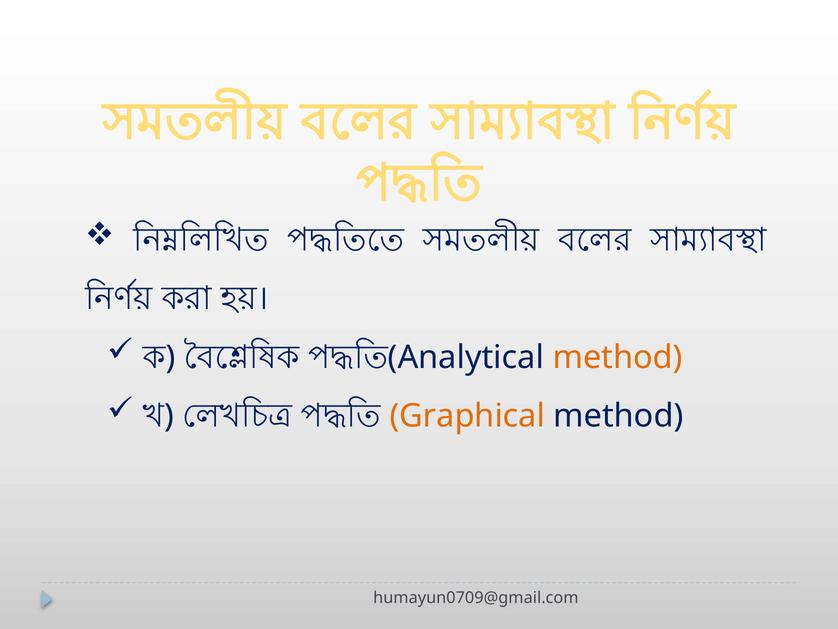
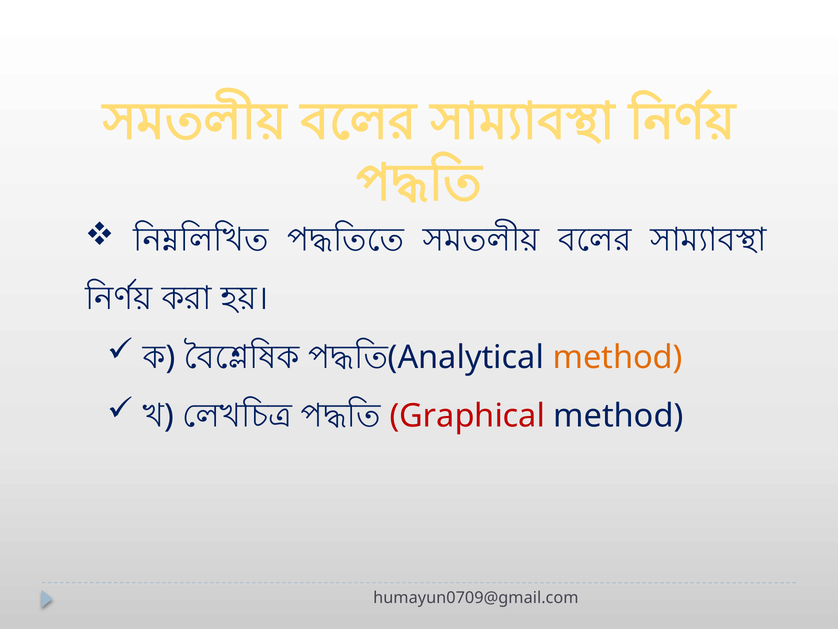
Graphical colour: orange -> red
